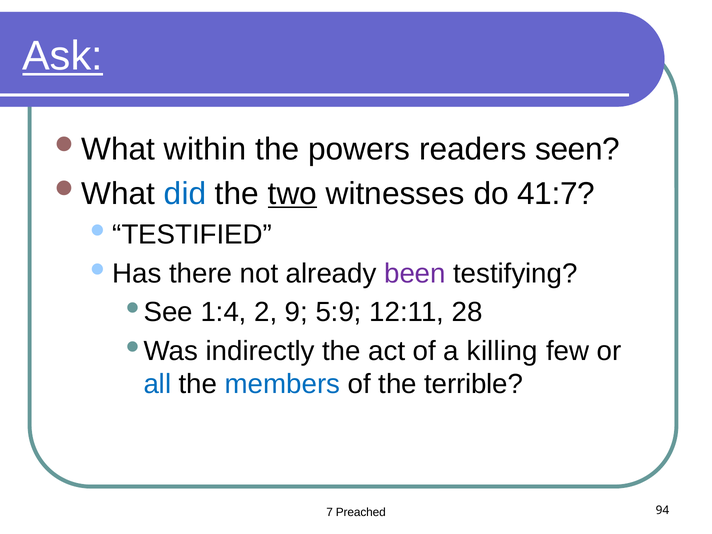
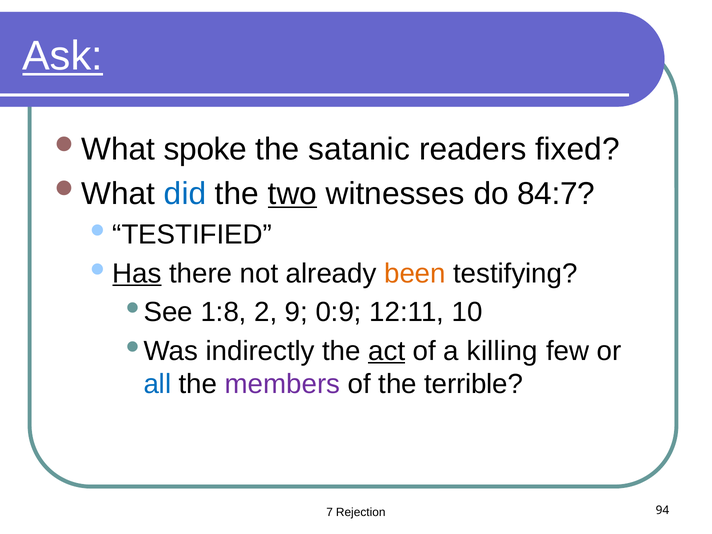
within: within -> spoke
powers: powers -> satanic
seen: seen -> fixed
41:7: 41:7 -> 84:7
Has underline: none -> present
been colour: purple -> orange
1:4: 1:4 -> 1:8
5:9: 5:9 -> 0:9
28: 28 -> 10
act underline: none -> present
members colour: blue -> purple
Preached: Preached -> Rejection
